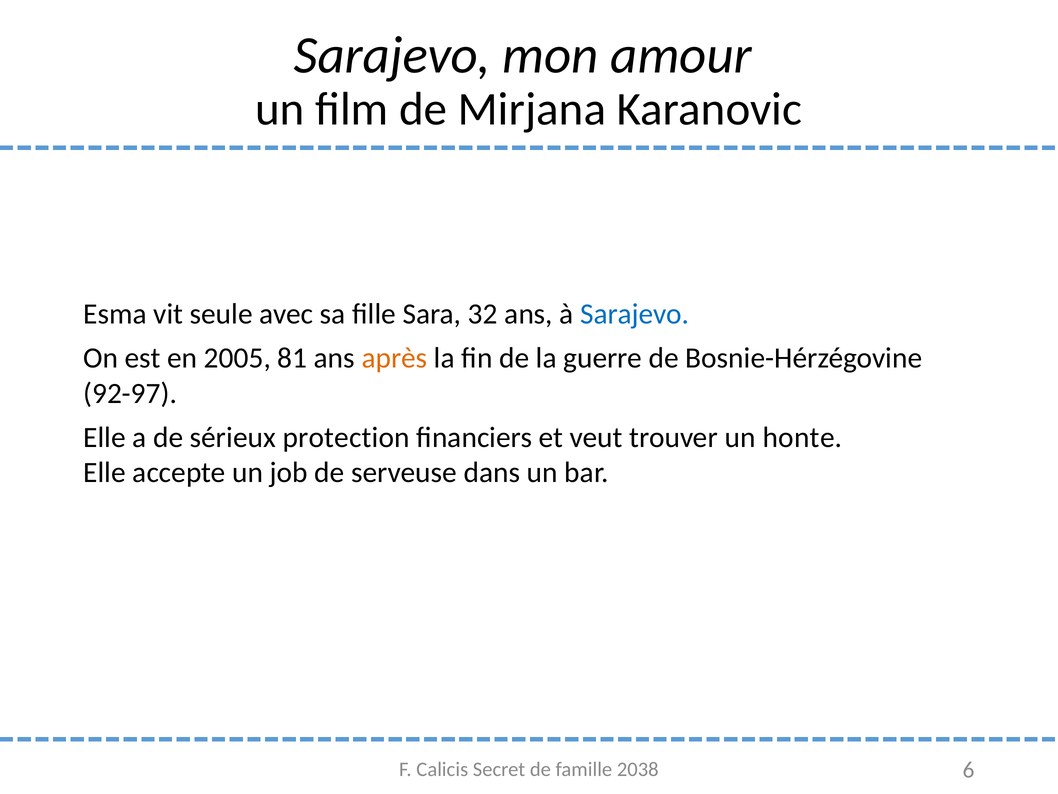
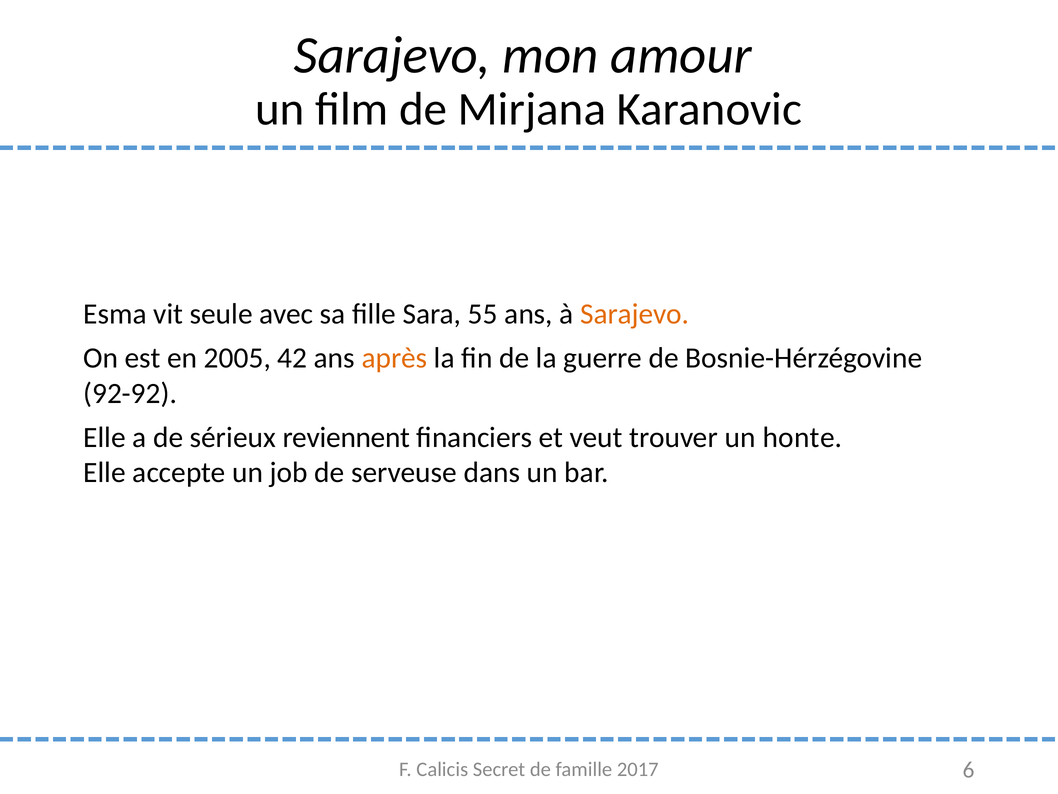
32: 32 -> 55
Sarajevo at (635, 314) colour: blue -> orange
81: 81 -> 42
92-97: 92-97 -> 92-92
protection: protection -> reviennent
2038: 2038 -> 2017
